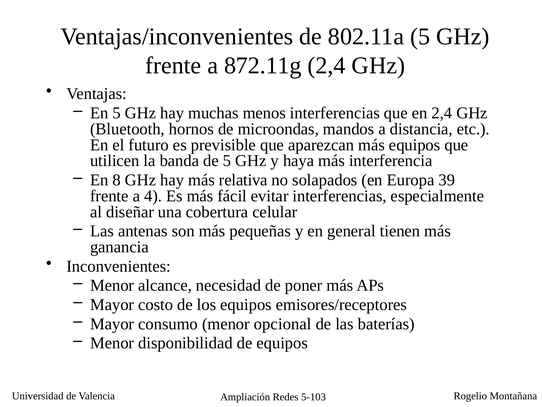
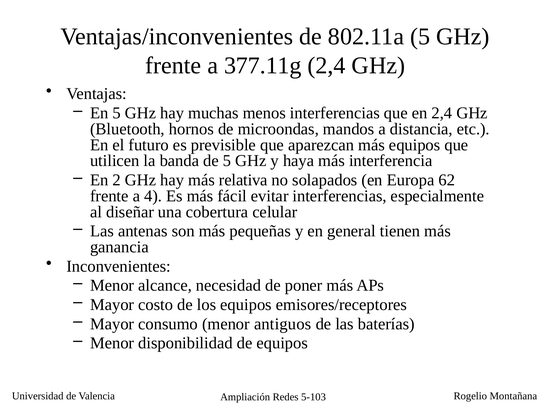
872.11g: 872.11g -> 377.11g
8: 8 -> 2
39: 39 -> 62
opcional: opcional -> antiguos
